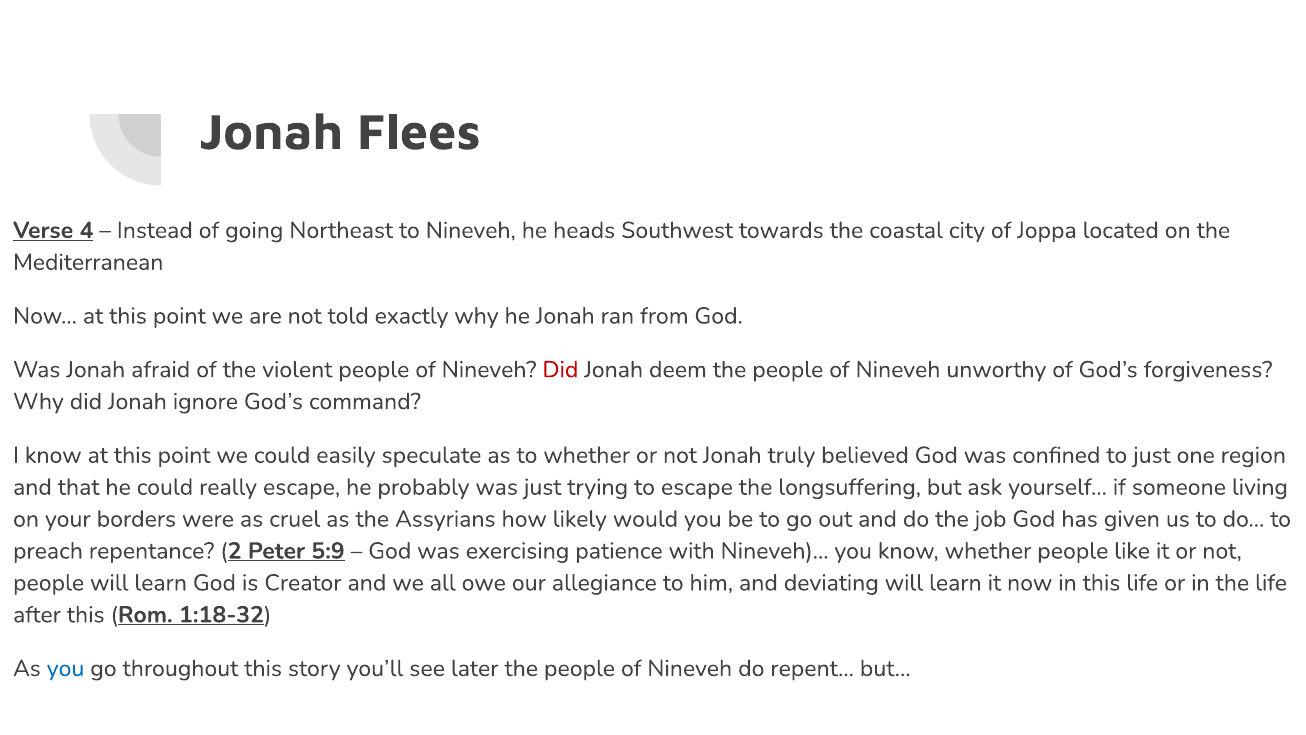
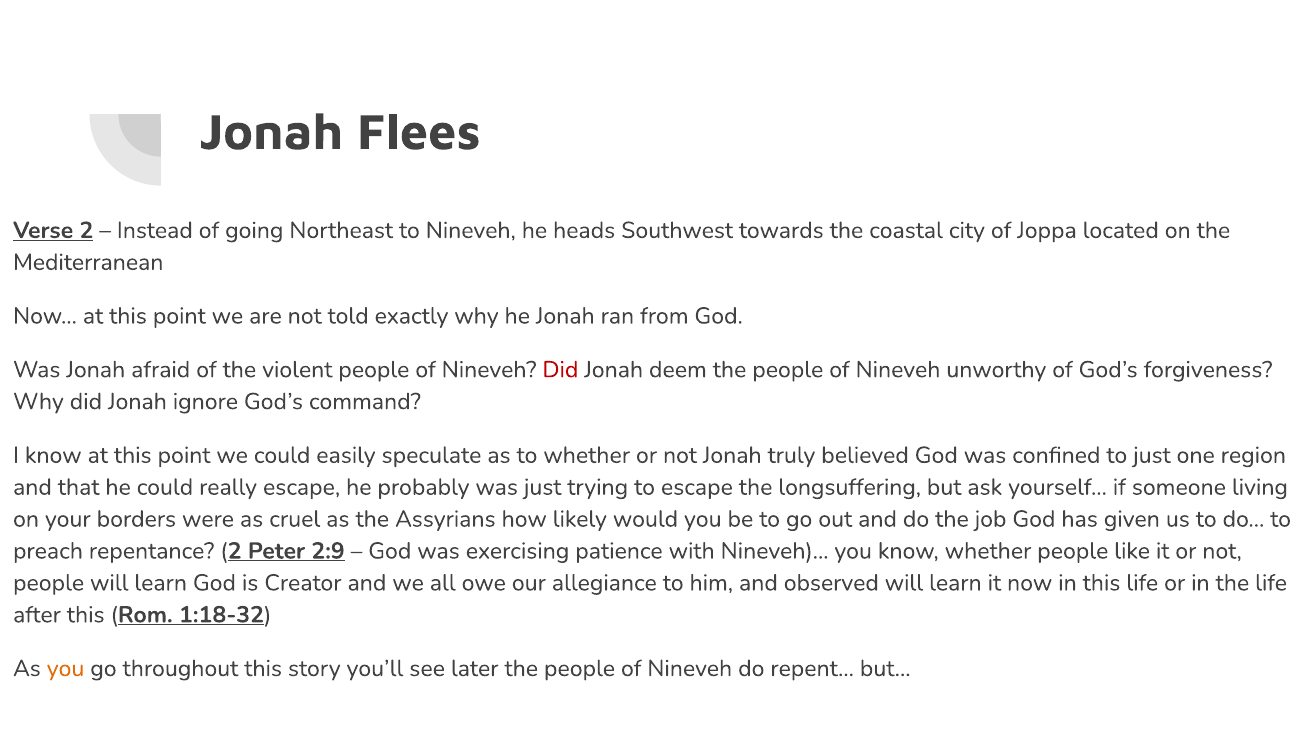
Verse 4: 4 -> 2
5:9: 5:9 -> 2:9
deviating: deviating -> observed
you at (66, 668) colour: blue -> orange
